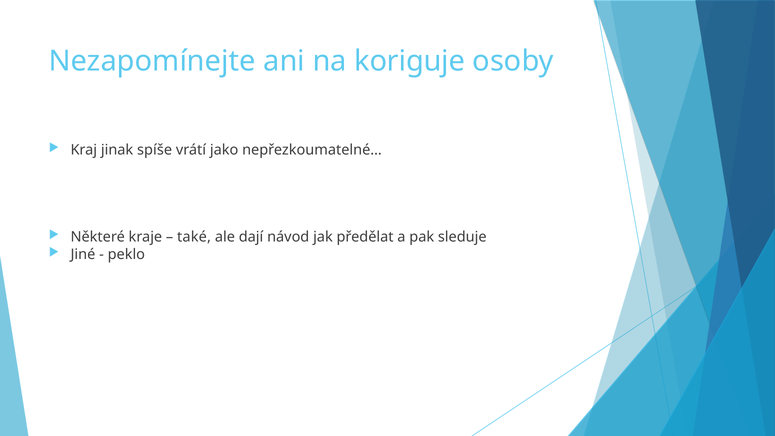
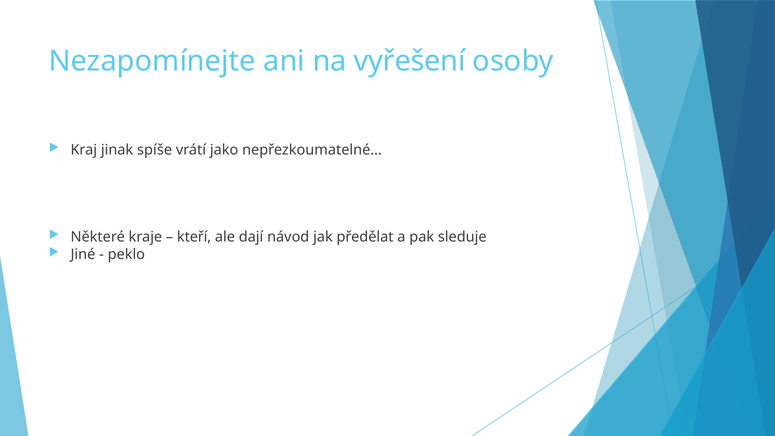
koriguje: koriguje -> vyřešení
také: také -> kteří
